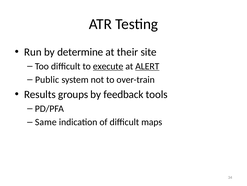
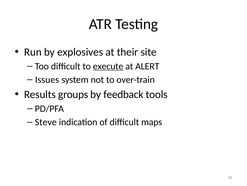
determine: determine -> explosives
ALERT underline: present -> none
Public: Public -> Issues
Same: Same -> Steve
